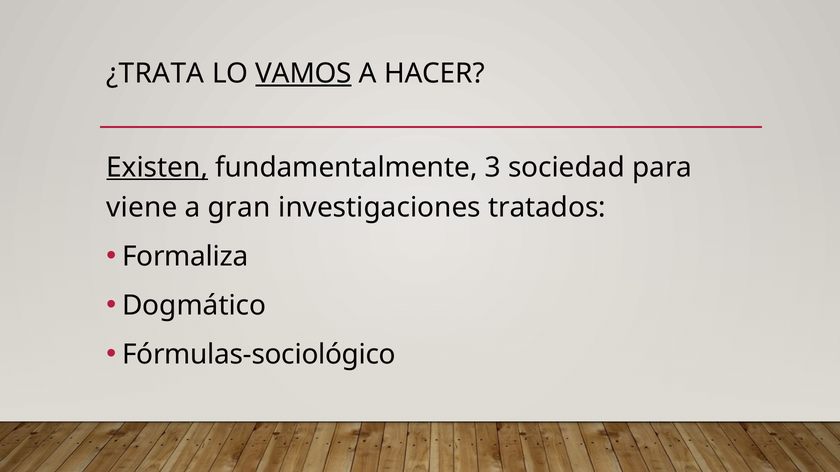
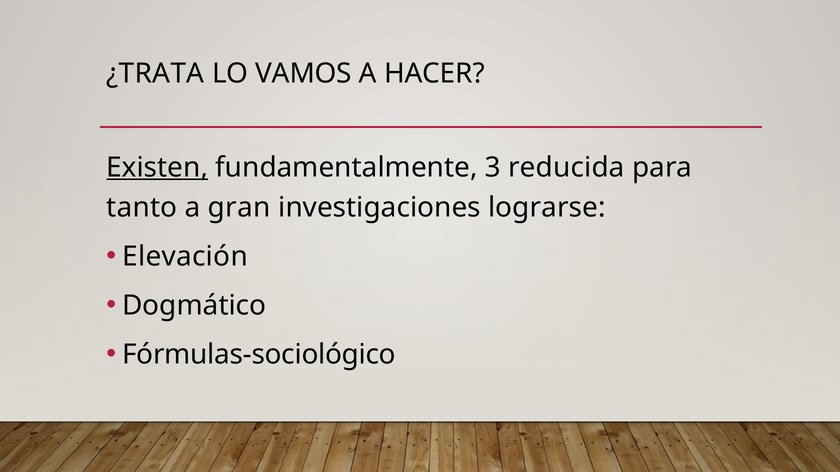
VAMOS underline: present -> none
sociedad: sociedad -> reducida
viene: viene -> tanto
tratados: tratados -> lograrse
Formaliza: Formaliza -> Elevación
